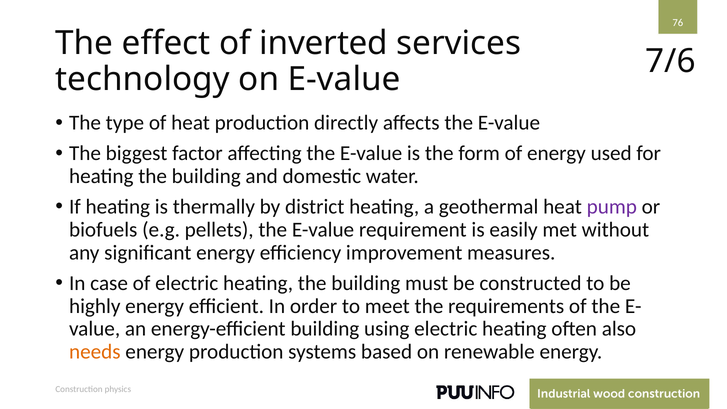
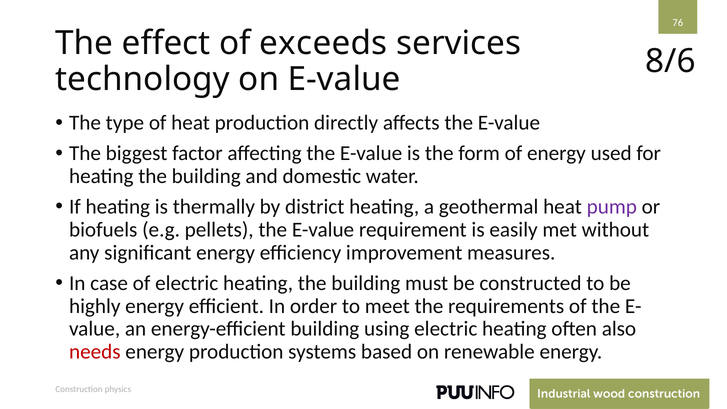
inverted: inverted -> exceeds
7/6: 7/6 -> 8/6
needs colour: orange -> red
